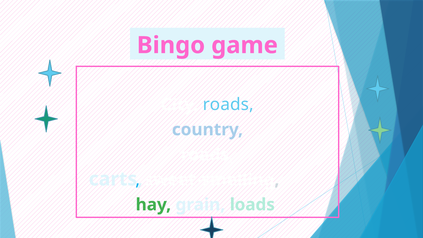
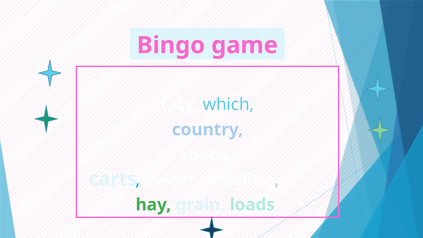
City roads: roads -> which
